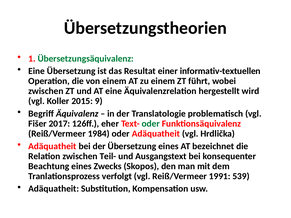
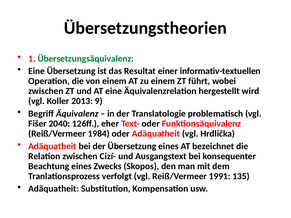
2015: 2015 -> 2013
2017: 2017 -> 2040
oder at (151, 124) colour: green -> black
Teil-: Teil- -> Cizí-
539: 539 -> 135
